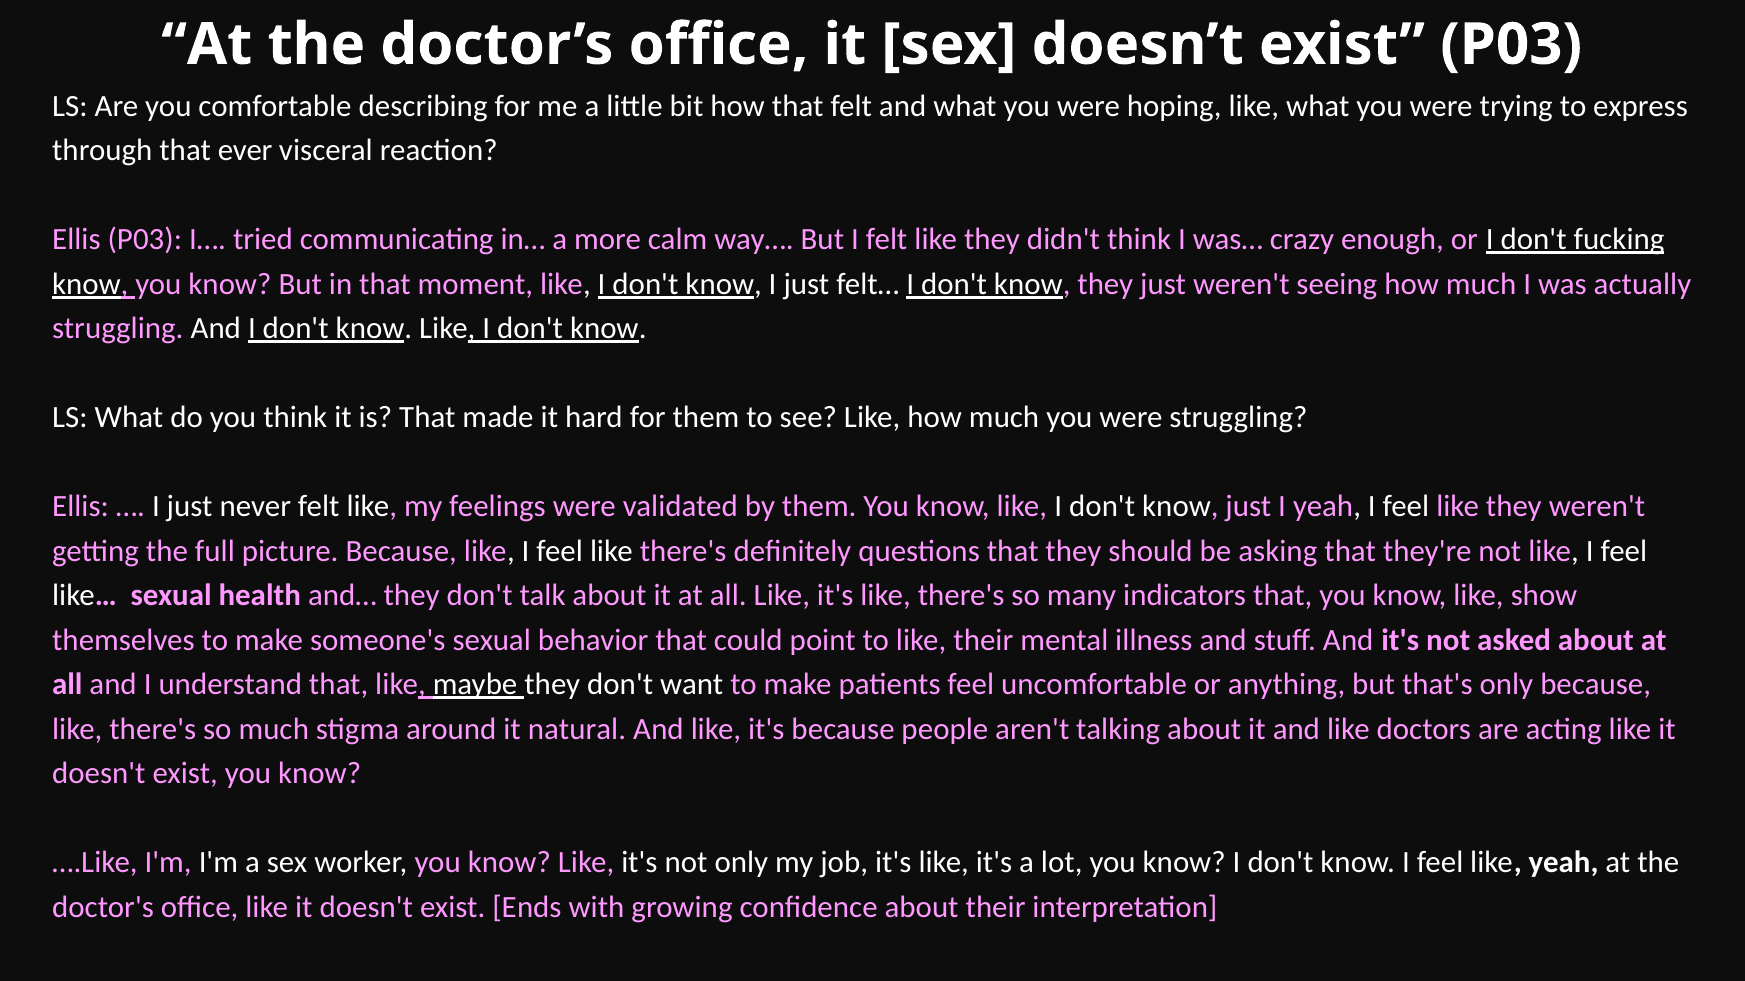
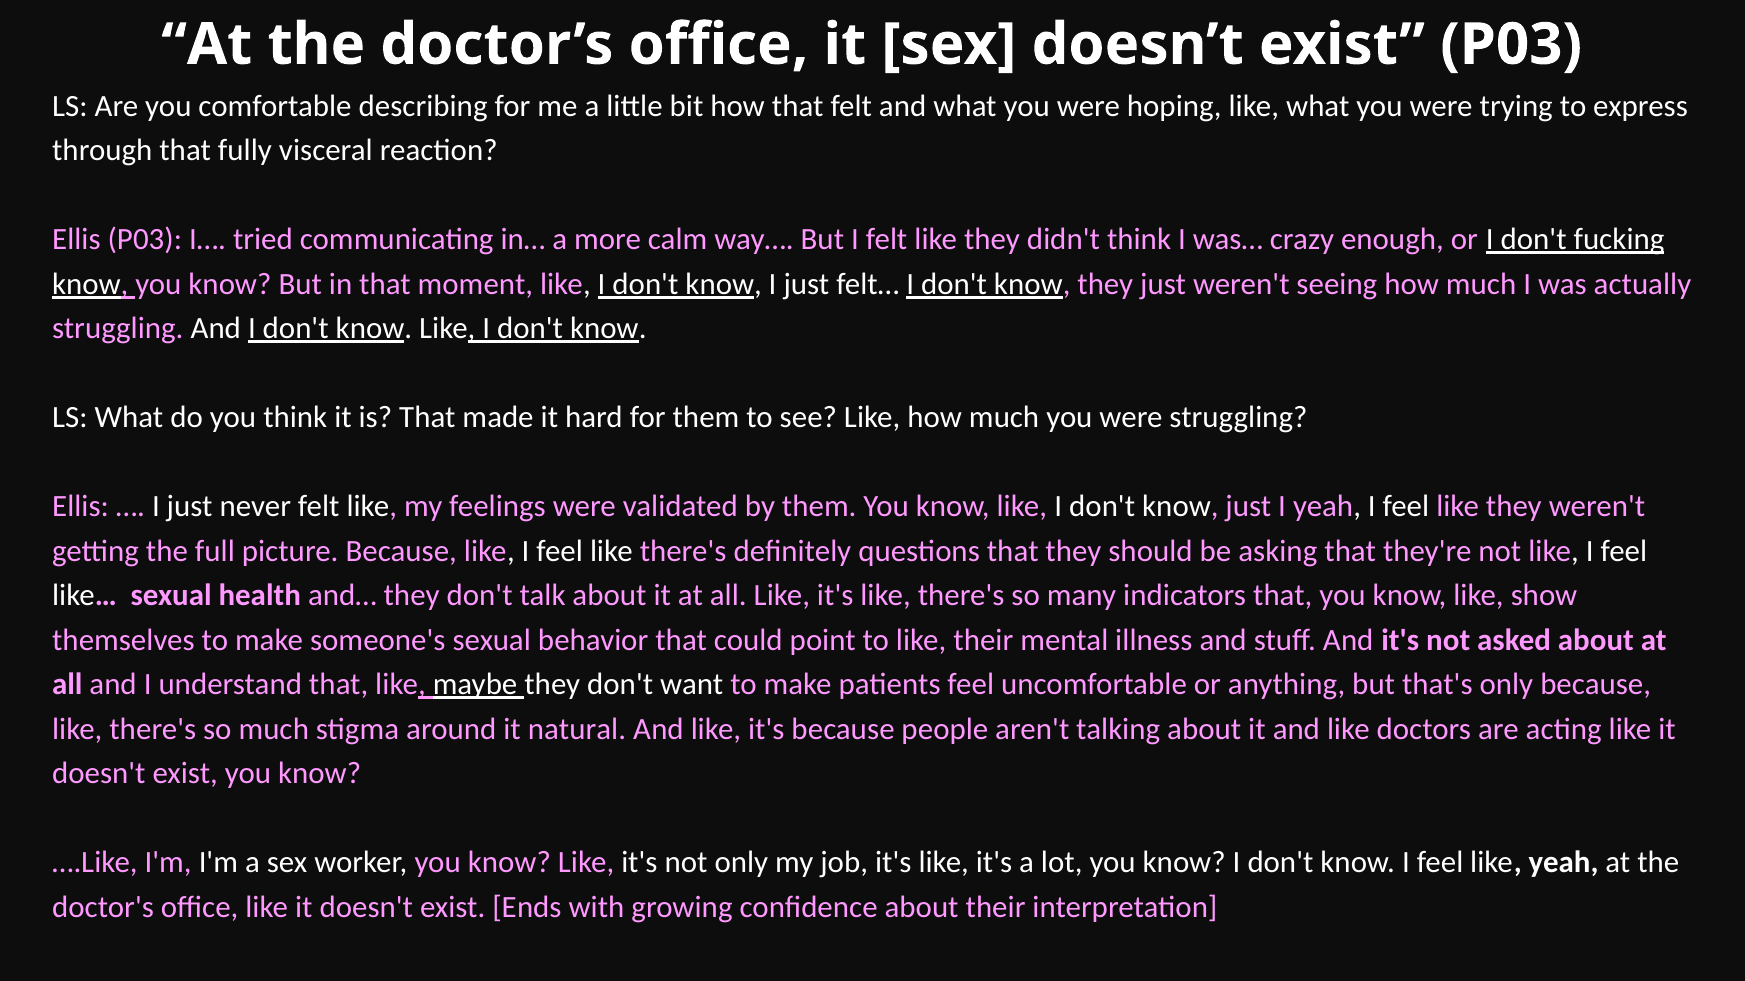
ever: ever -> fully
